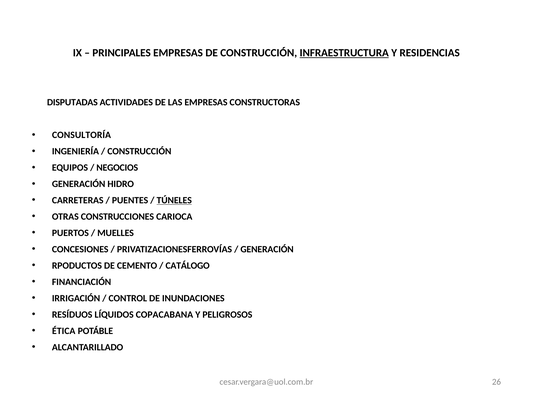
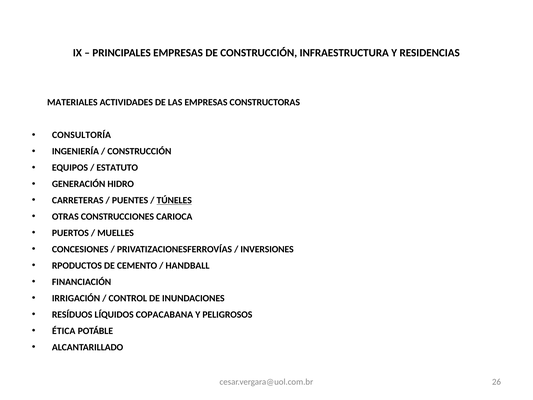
INFRAESTRUCTURA underline: present -> none
DISPUTADAS: DISPUTADAS -> MATERIALES
NEGOCIOS: NEGOCIOS -> ESTATUTO
GENERACIÓN at (267, 249): GENERACIÓN -> INVERSIONES
CATÁLOGO: CATÁLOGO -> HANDBALL
